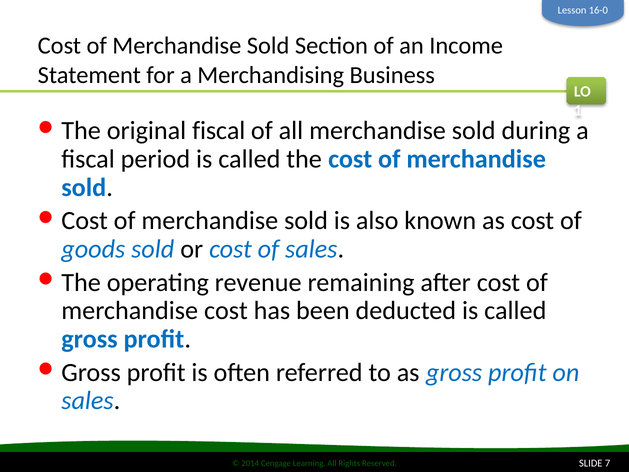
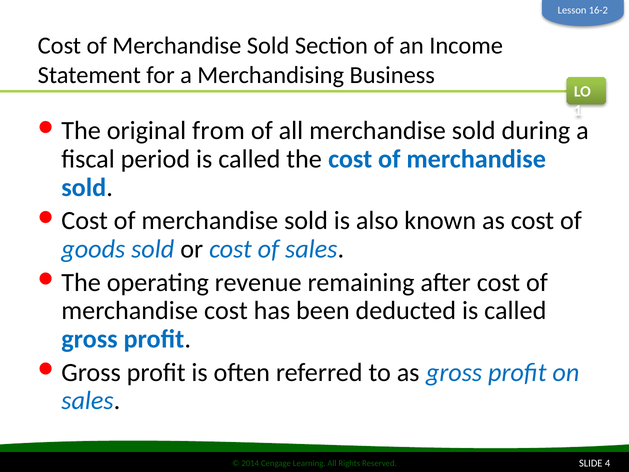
16-0: 16-0 -> 16-2
original fiscal: fiscal -> from
7: 7 -> 4
